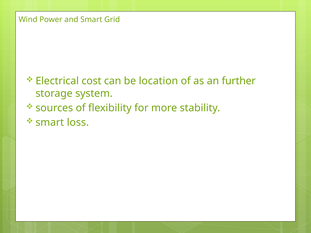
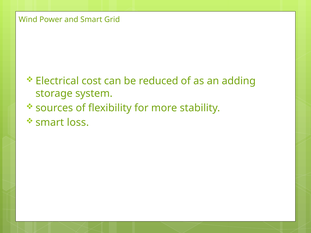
location: location -> reduced
further: further -> adding
